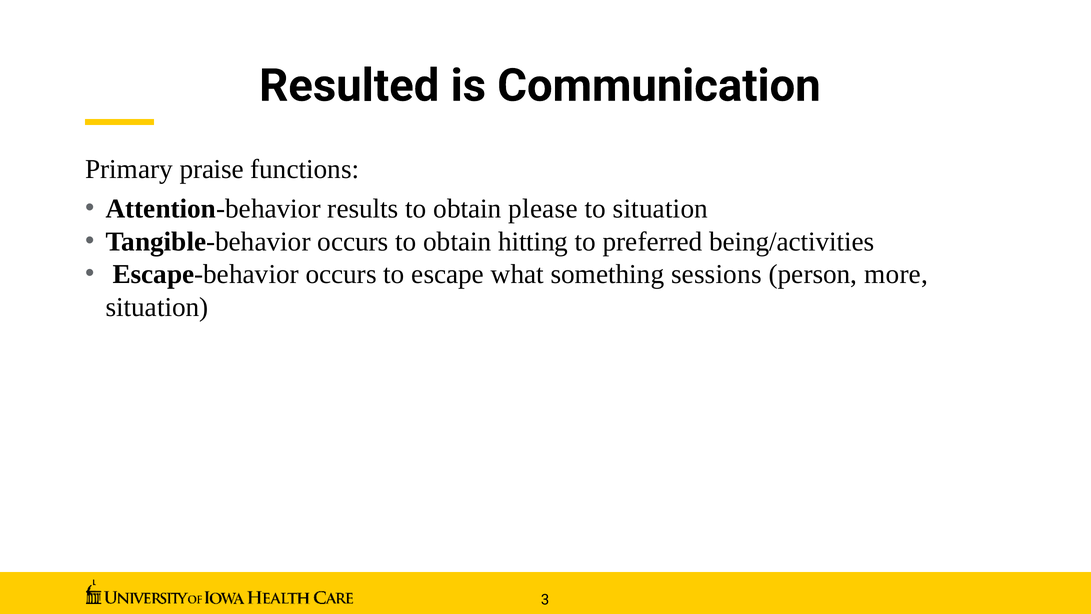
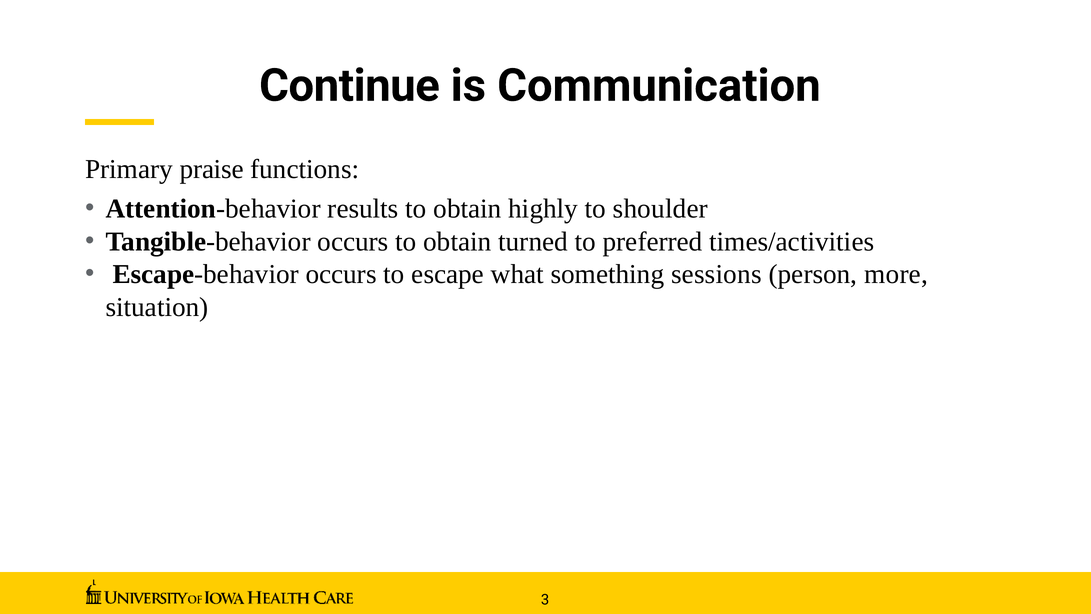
Resulted: Resulted -> Continue
please: please -> highly
to situation: situation -> shoulder
hitting: hitting -> turned
being/activities: being/activities -> times/activities
